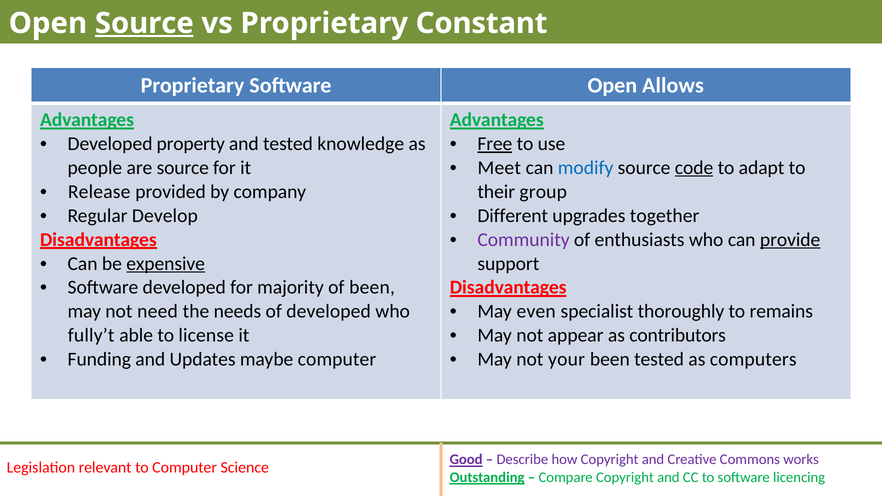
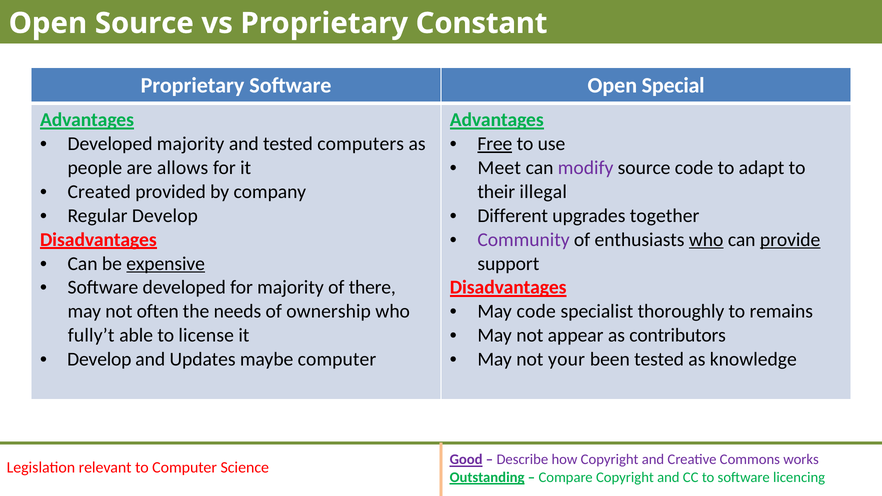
Source at (144, 23) underline: present -> none
Allows: Allows -> Special
Developed property: property -> majority
knowledge: knowledge -> computers
modify colour: blue -> purple
code at (694, 168) underline: present -> none
are source: source -> allows
Release: Release -> Created
group: group -> illegal
who at (706, 240) underline: none -> present
of been: been -> there
May even: even -> code
need: need -> often
of developed: developed -> ownership
Funding at (99, 359): Funding -> Develop
computers: computers -> knowledge
